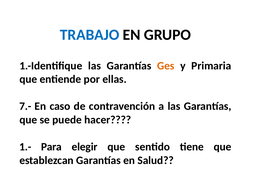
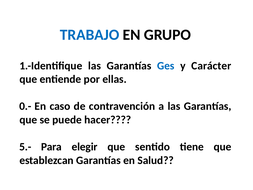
Ges colour: orange -> blue
Primaria: Primaria -> Carácter
7.-: 7.- -> 0.-
1.-: 1.- -> 5.-
